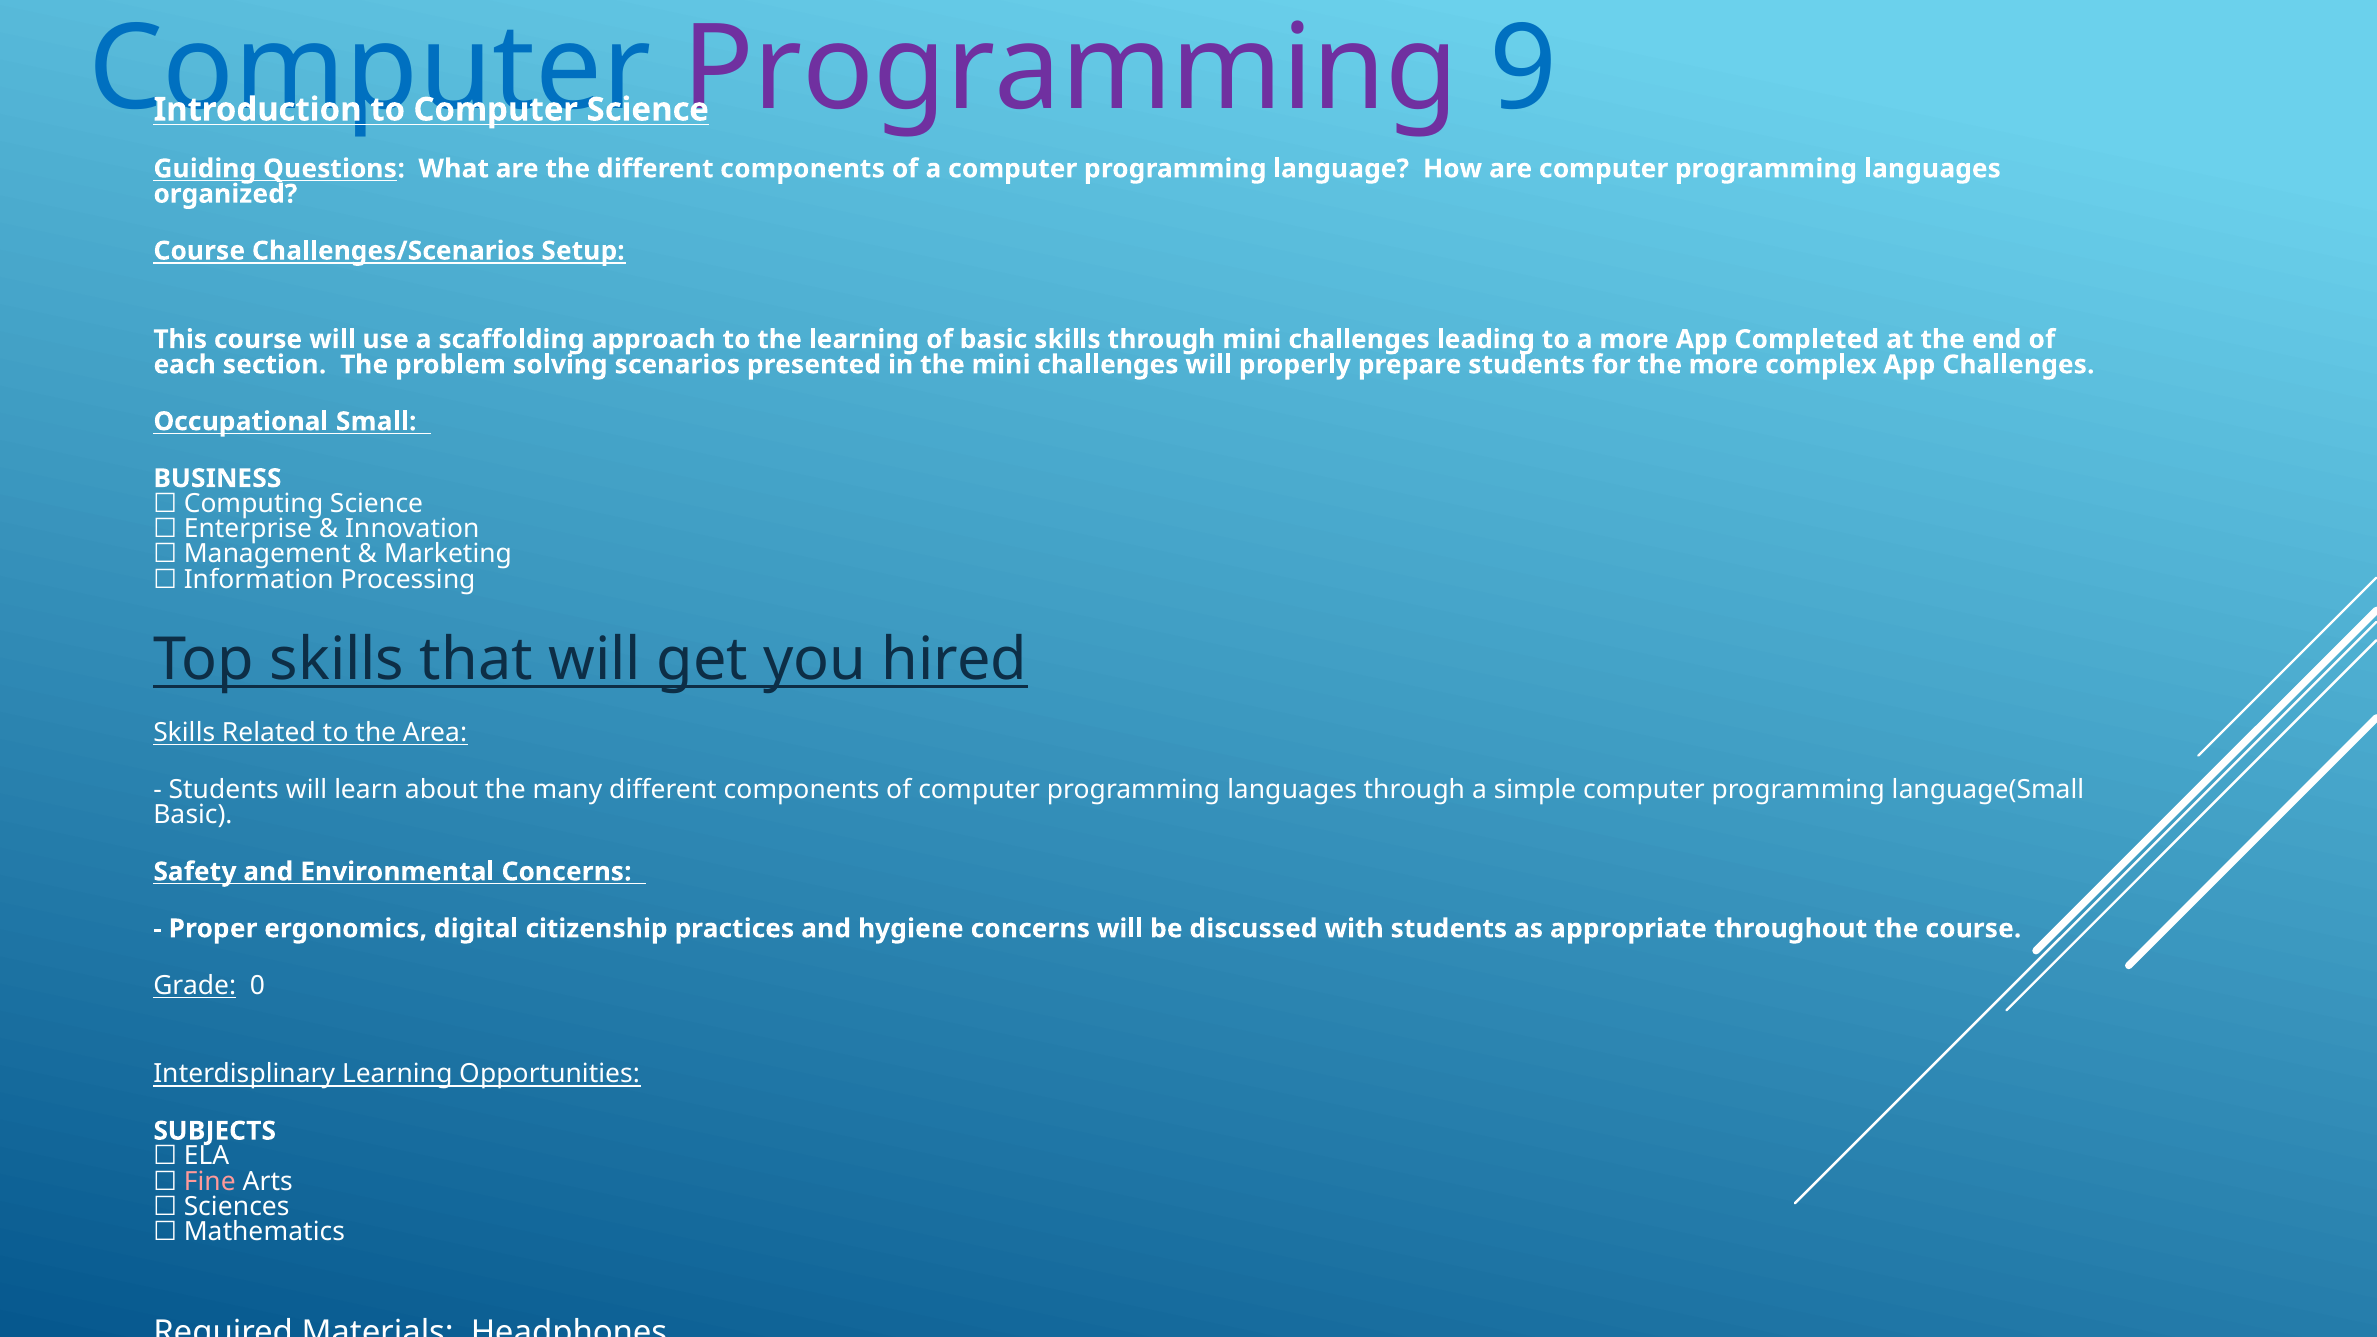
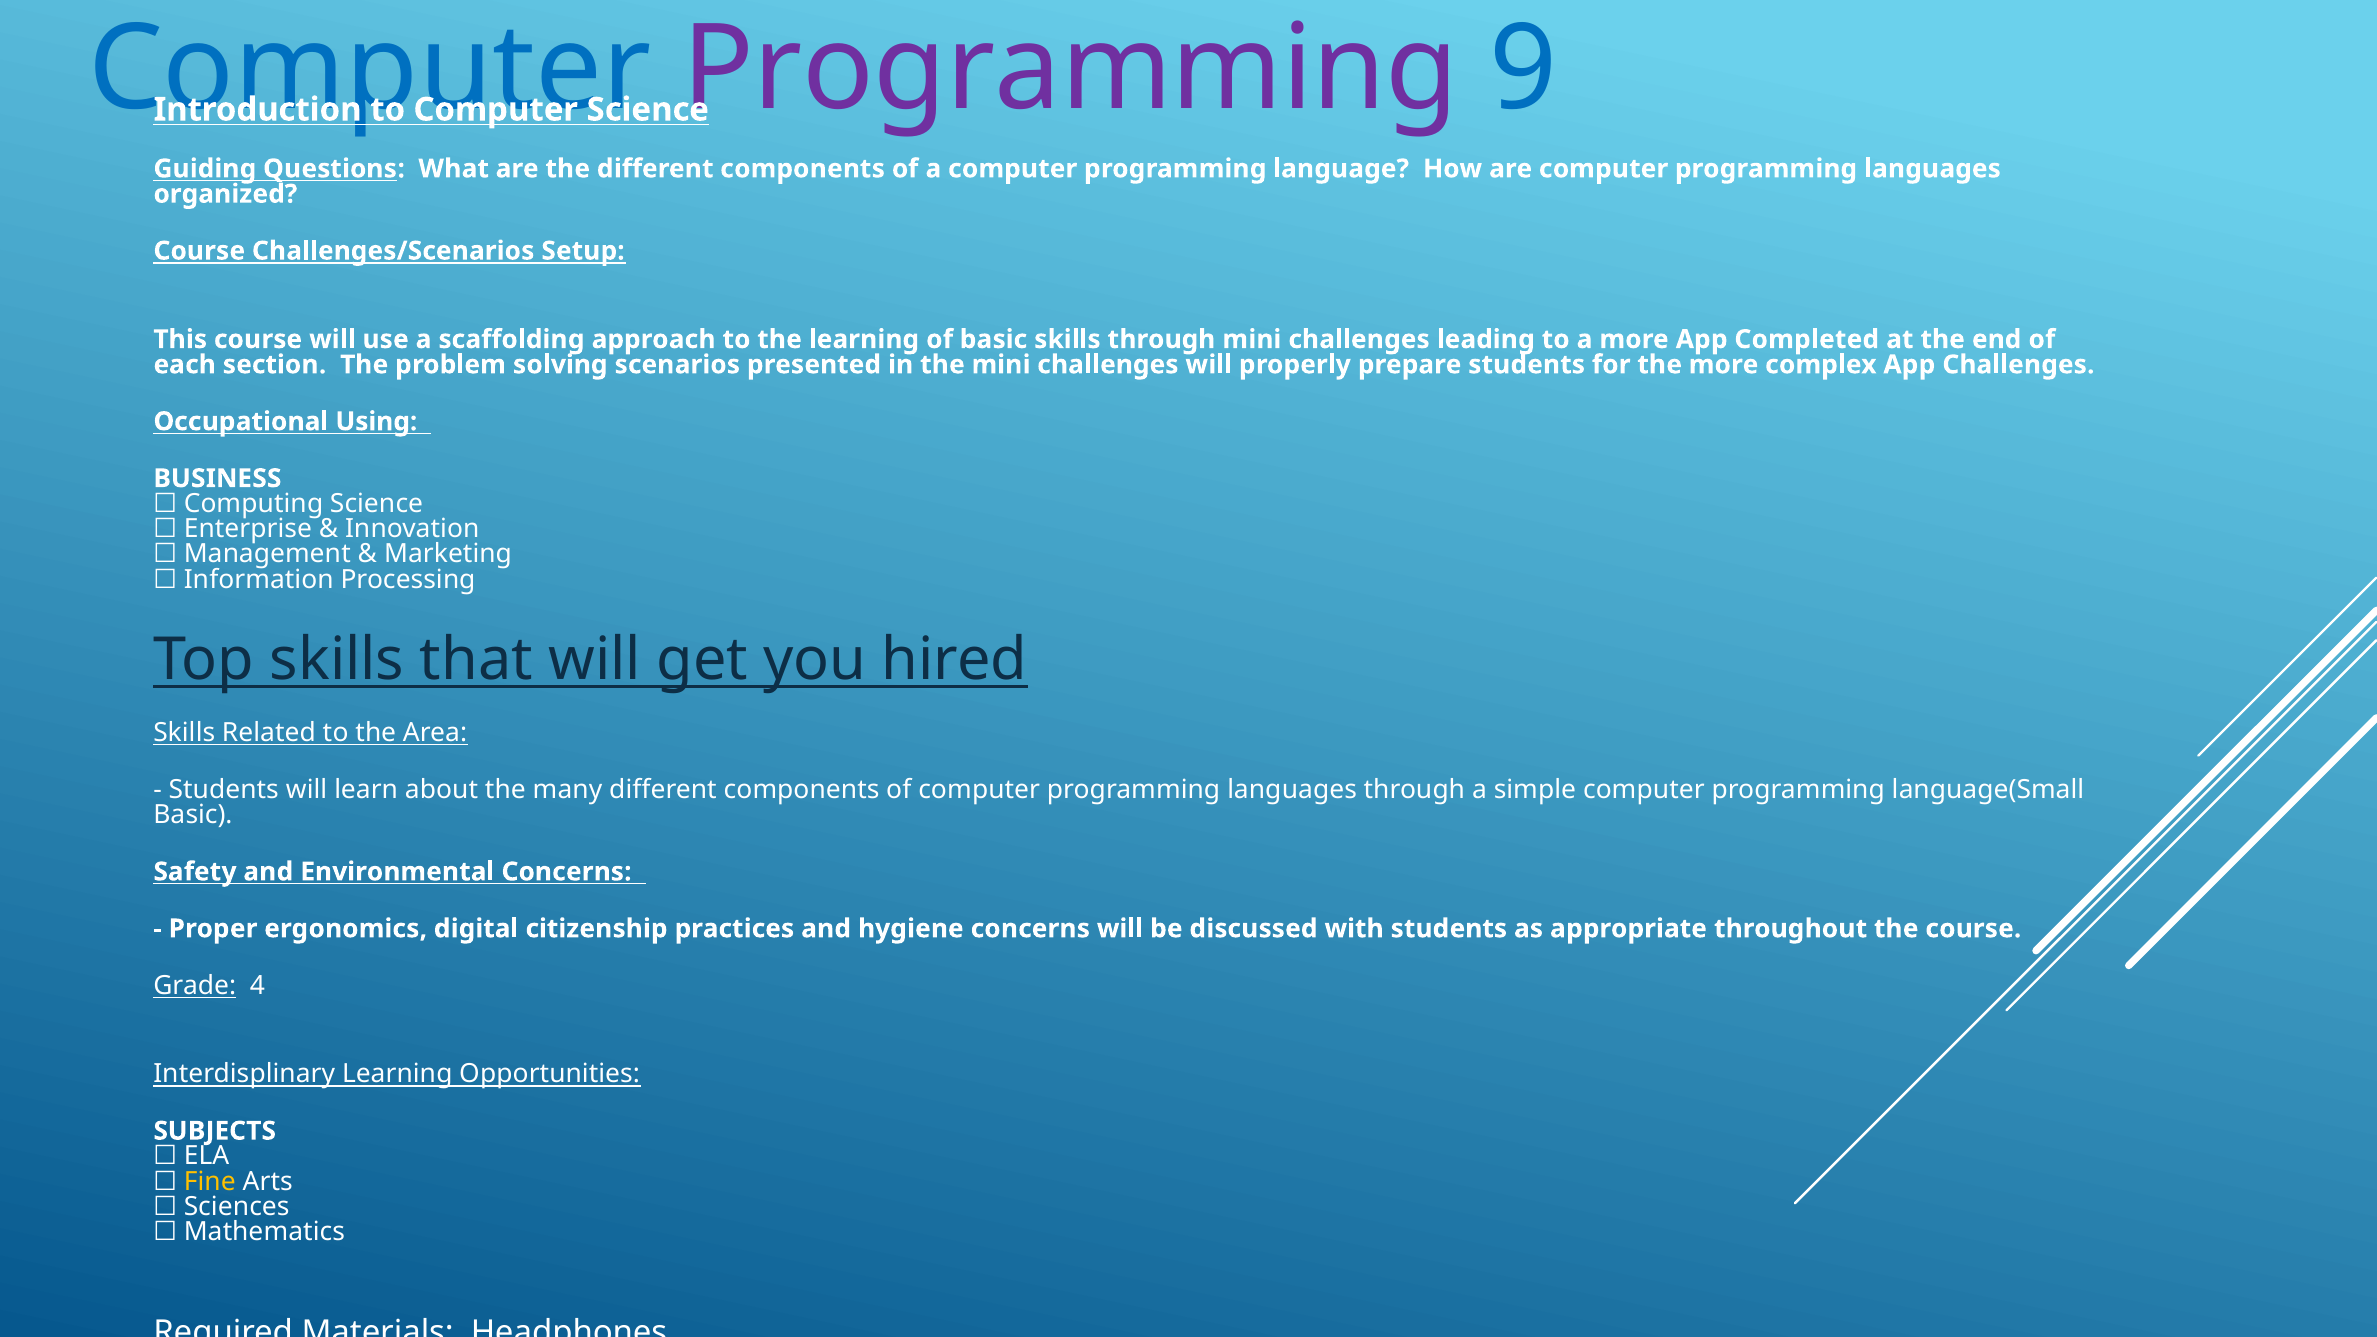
Small: Small -> Using
0: 0 -> 4
Fine colour: pink -> yellow
